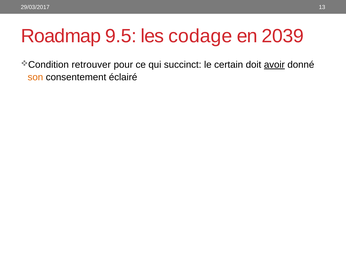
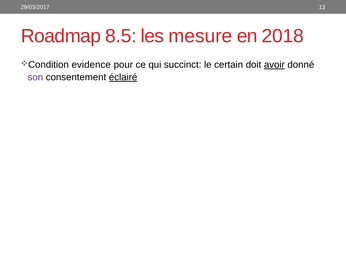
9.5: 9.5 -> 8.5
codage: codage -> mesure
2039: 2039 -> 2018
retrouver: retrouver -> evidence
son colour: orange -> purple
éclairé underline: none -> present
